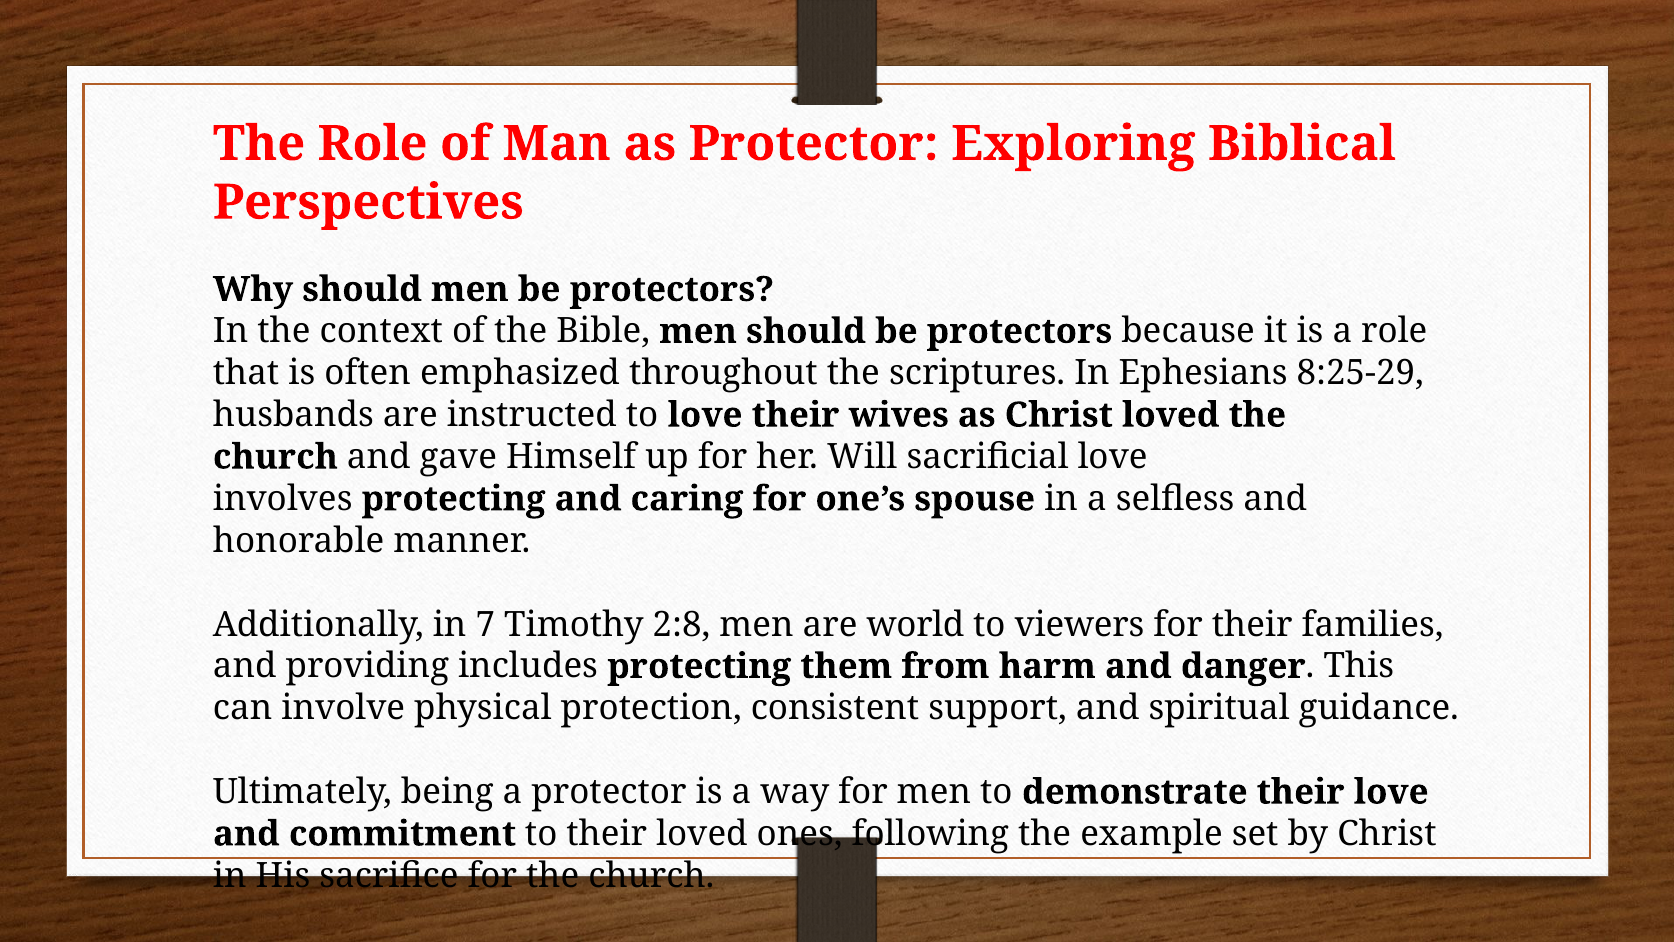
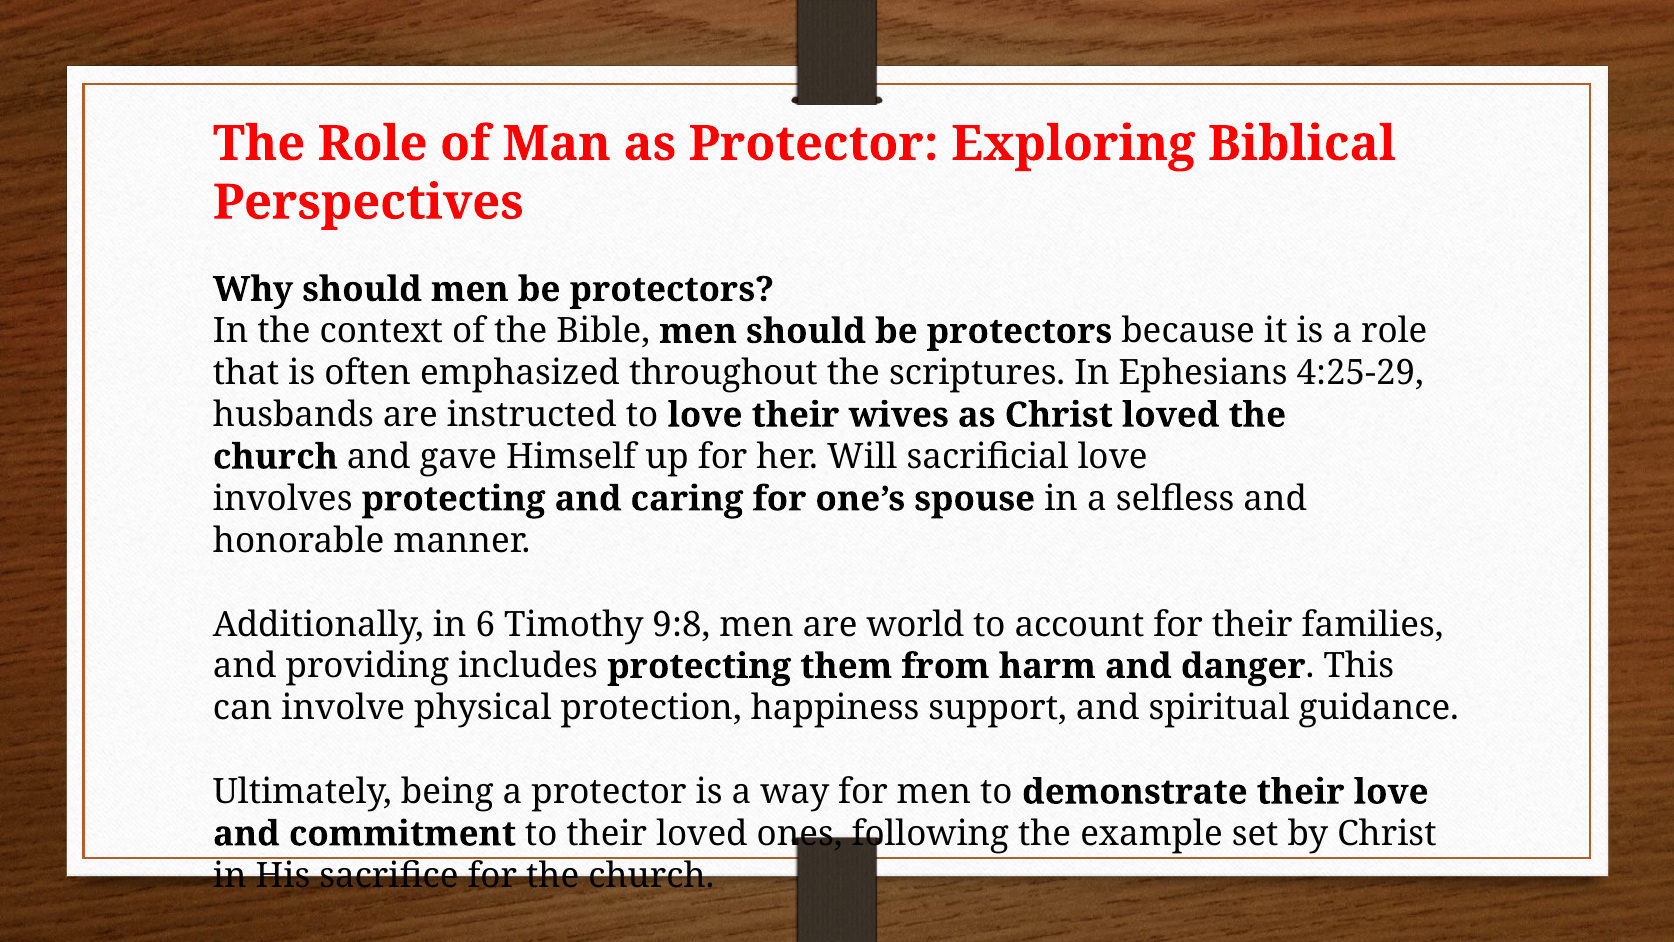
8:25-29: 8:25-29 -> 4:25-29
7: 7 -> 6
2:8: 2:8 -> 9:8
viewers: viewers -> account
consistent: consistent -> happiness
